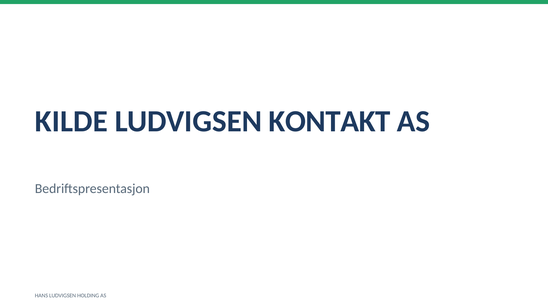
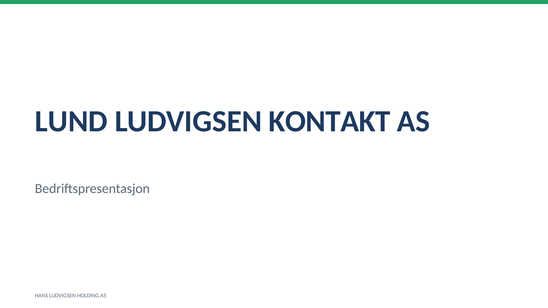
KILDE: KILDE -> LUND
